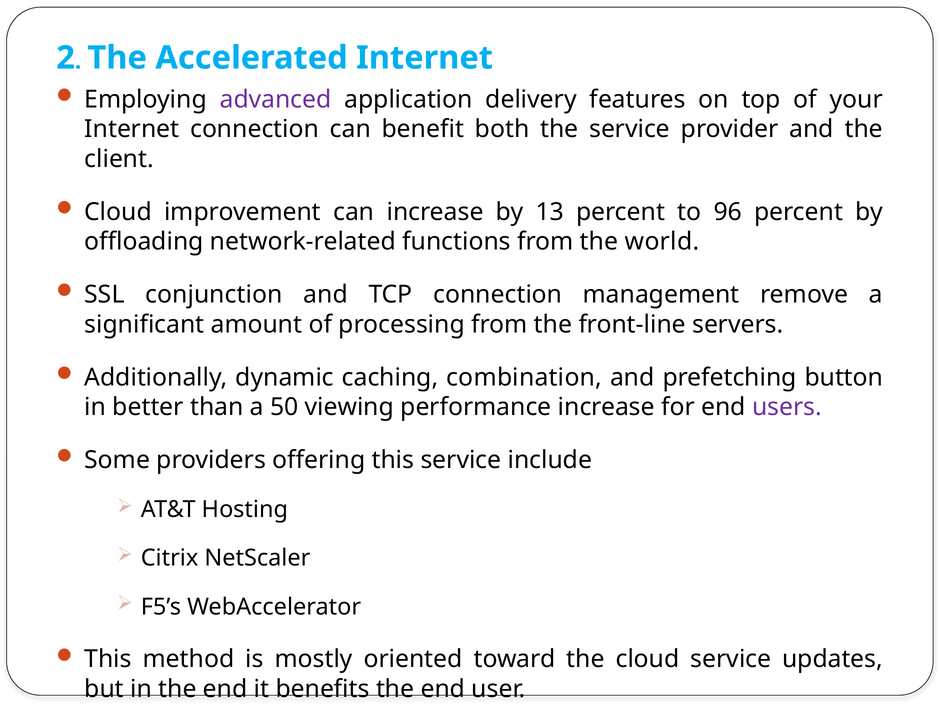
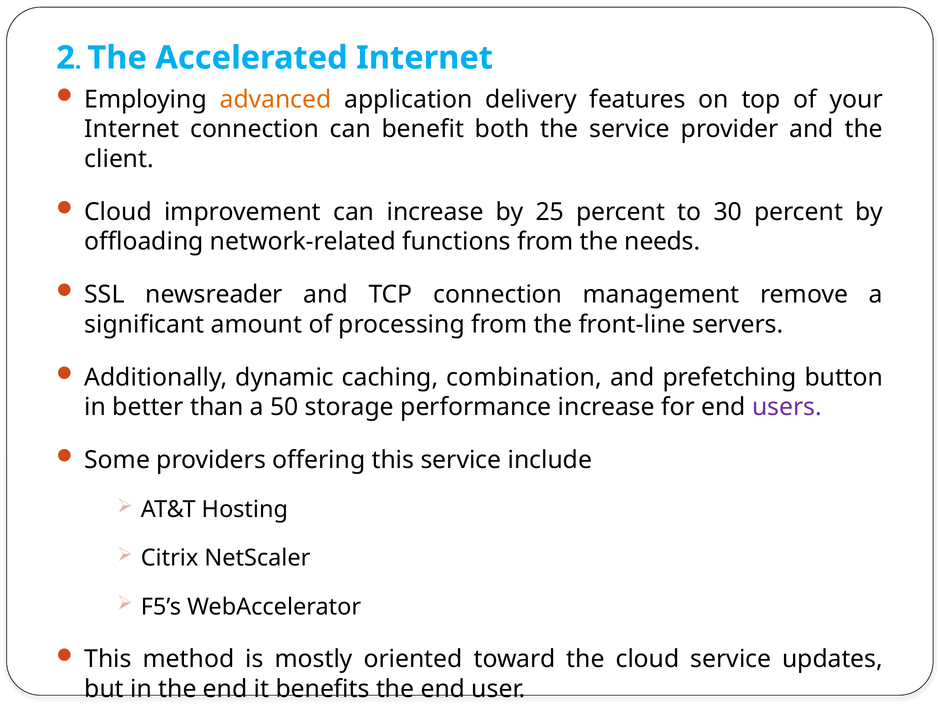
advanced colour: purple -> orange
13: 13 -> 25
96: 96 -> 30
world: world -> needs
conjunction: conjunction -> newsreader
viewing: viewing -> storage
